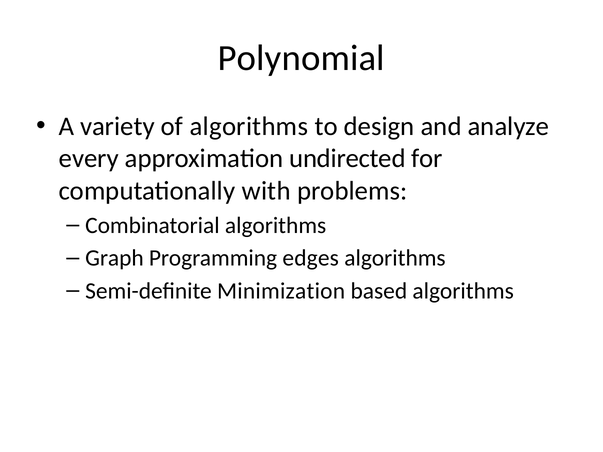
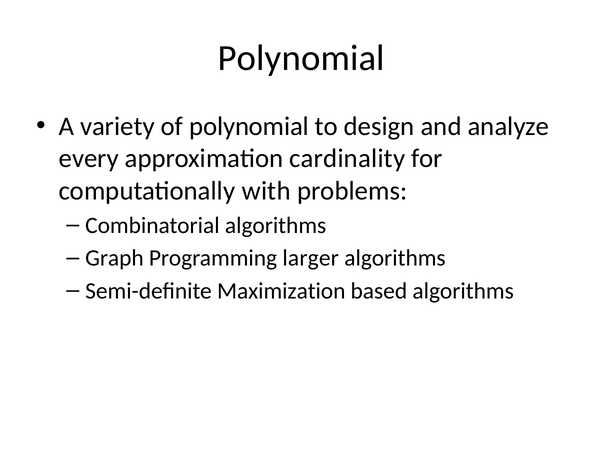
of algorithms: algorithms -> polynomial
undirected: undirected -> cardinality
edges: edges -> larger
Minimization: Minimization -> Maximization
